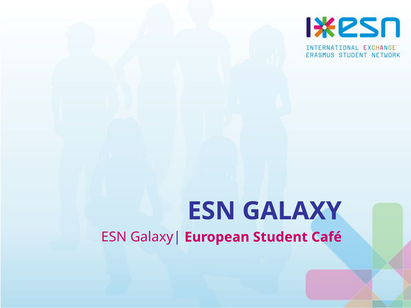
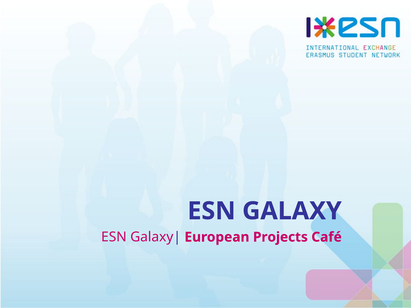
Student: Student -> Projects
